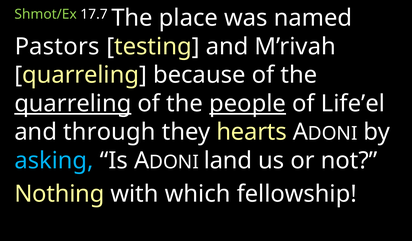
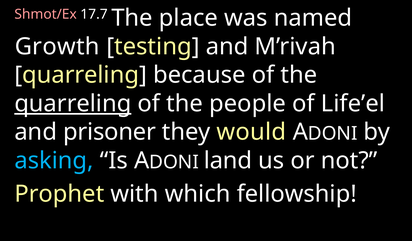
Shmot/Ex colour: light green -> pink
Pastors: Pastors -> Growth
people underline: present -> none
through: through -> prisoner
hearts: hearts -> would
Nothing: Nothing -> Prophet
